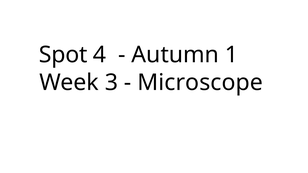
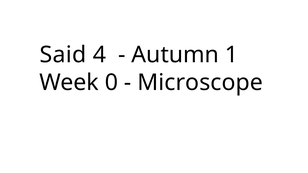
Spot: Spot -> Said
3: 3 -> 0
